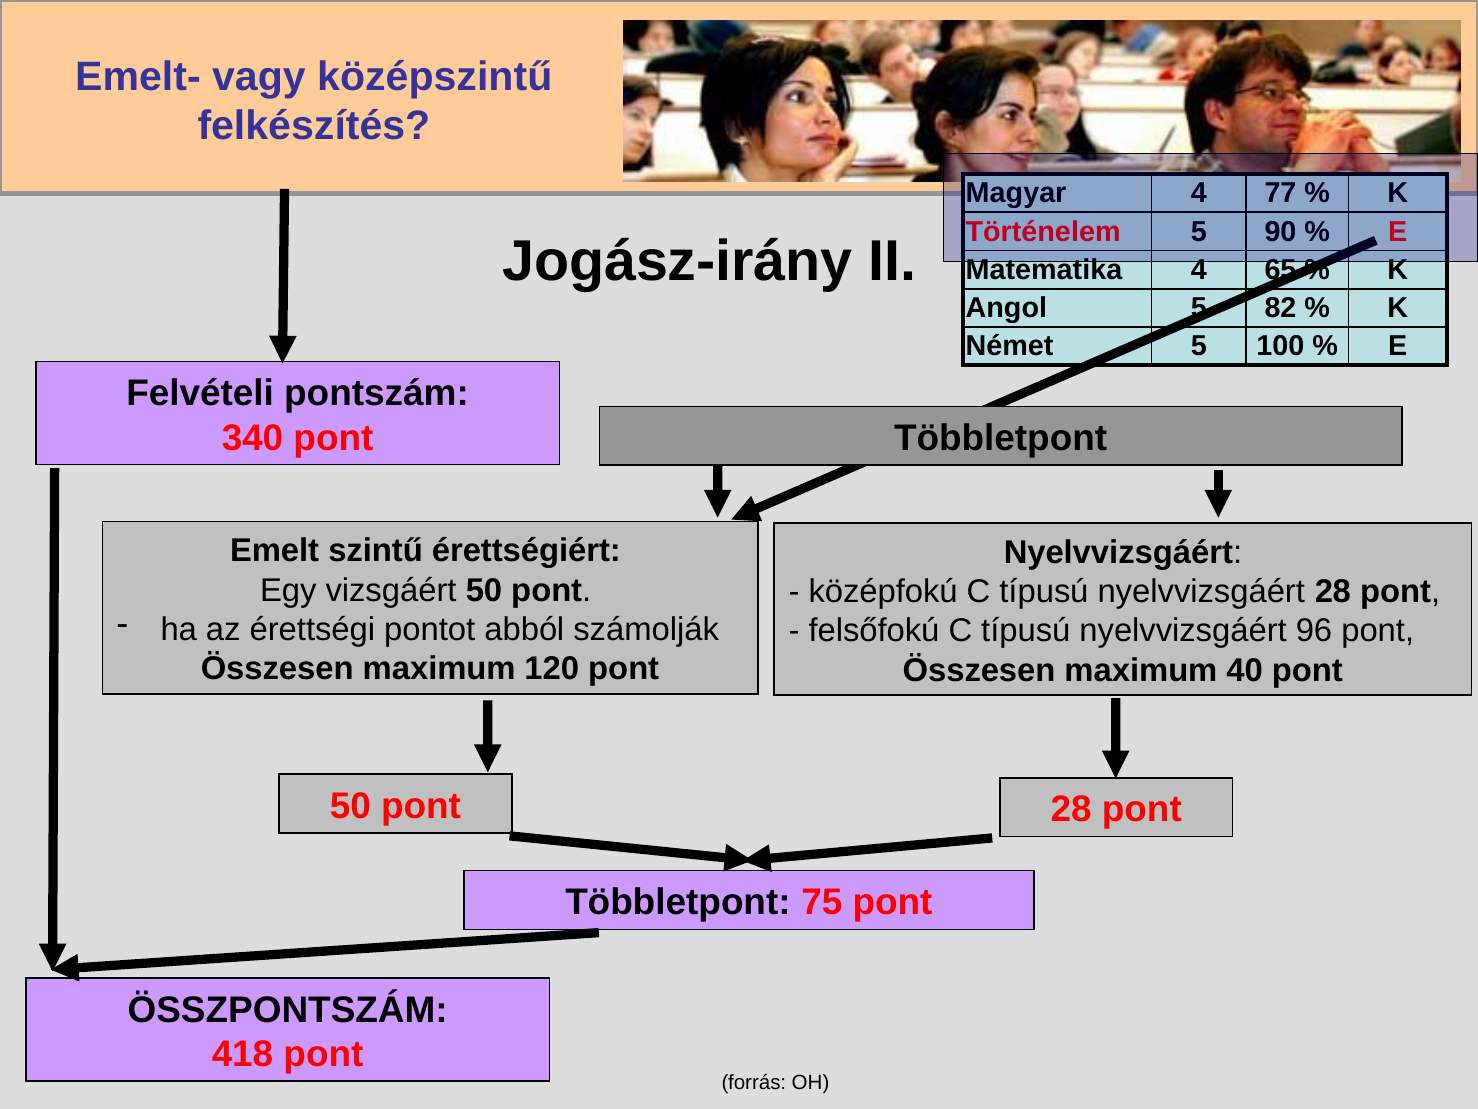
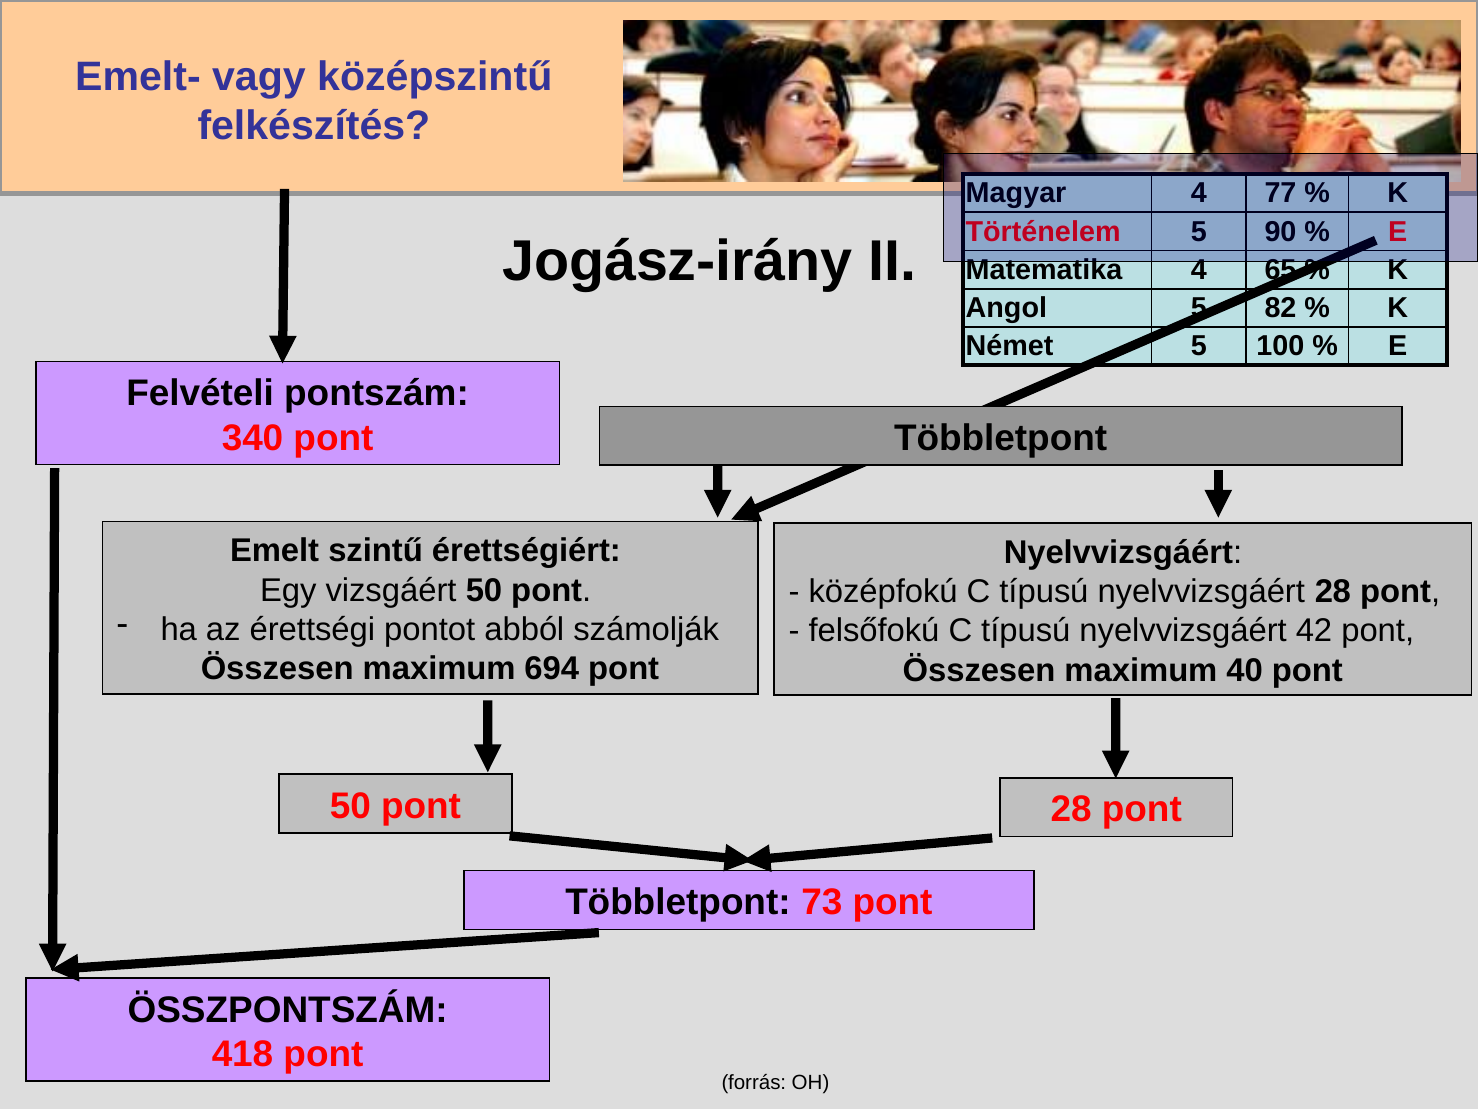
96: 96 -> 42
120: 120 -> 694
75: 75 -> 73
